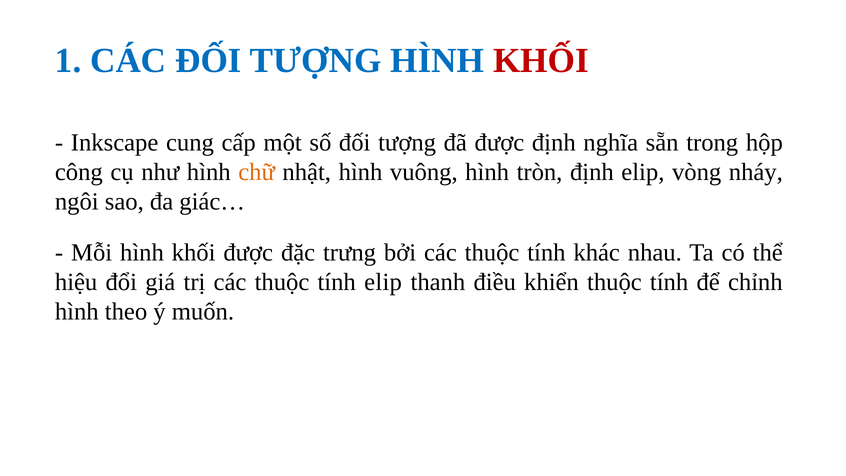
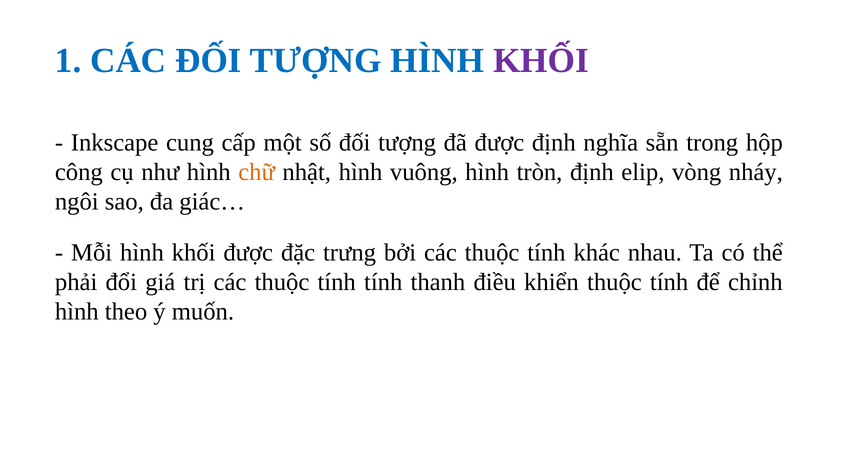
KHỐI at (541, 61) colour: red -> purple
hiệu: hiệu -> phải
tính elip: elip -> tính
